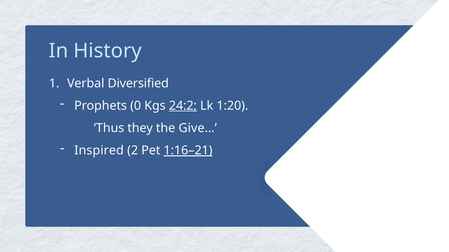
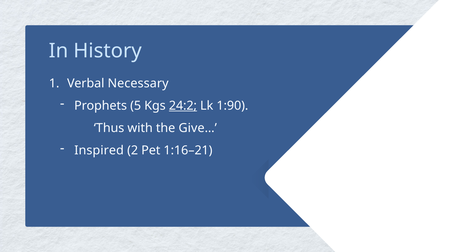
Diversified: Diversified -> Necessary
0: 0 -> 5
1:20: 1:20 -> 1:90
they: they -> with
1:16–21 underline: present -> none
